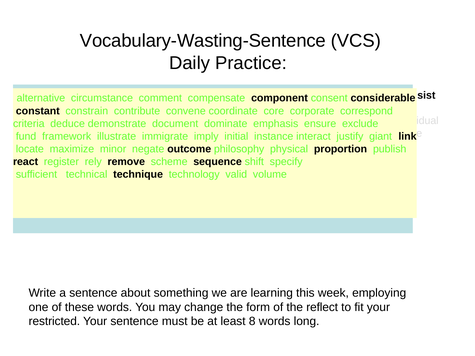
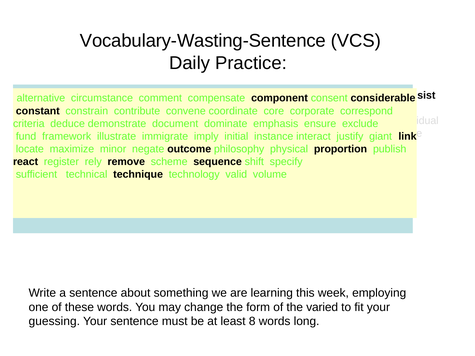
reflect: reflect -> varied
restricted: restricted -> guessing
